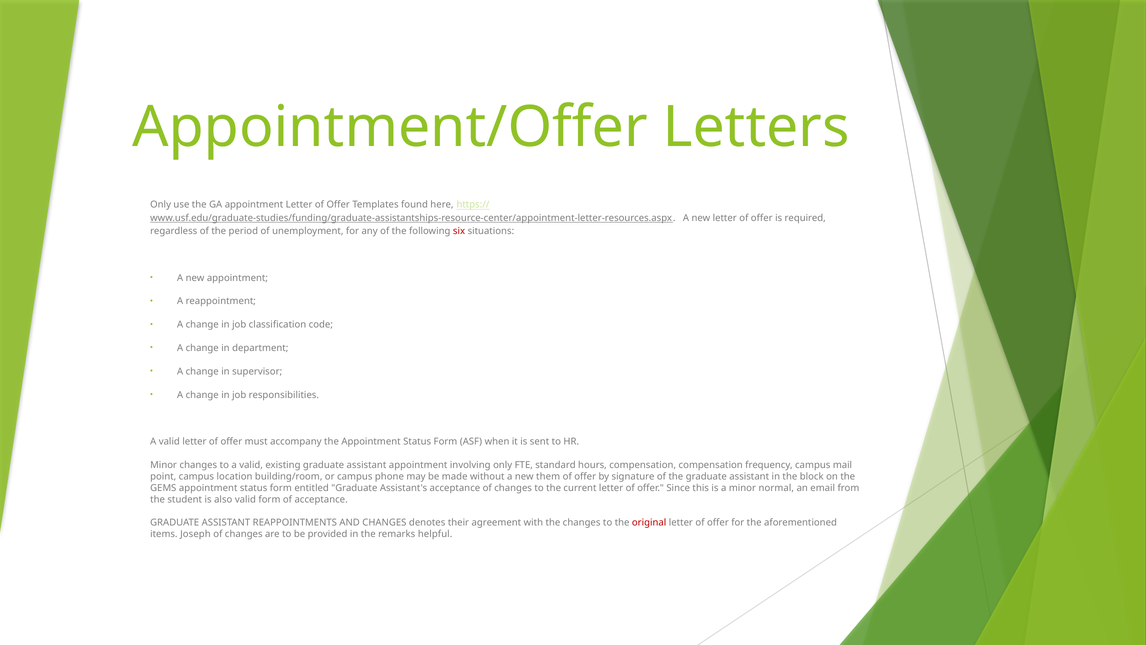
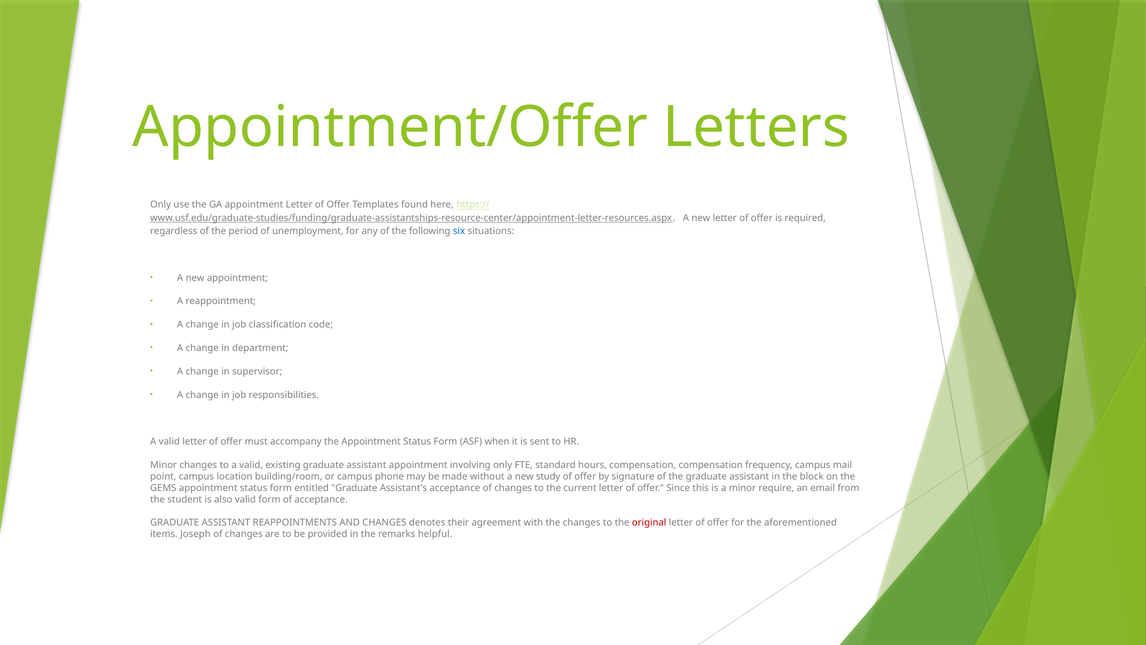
six colour: red -> blue
them: them -> study
normal: normal -> require
